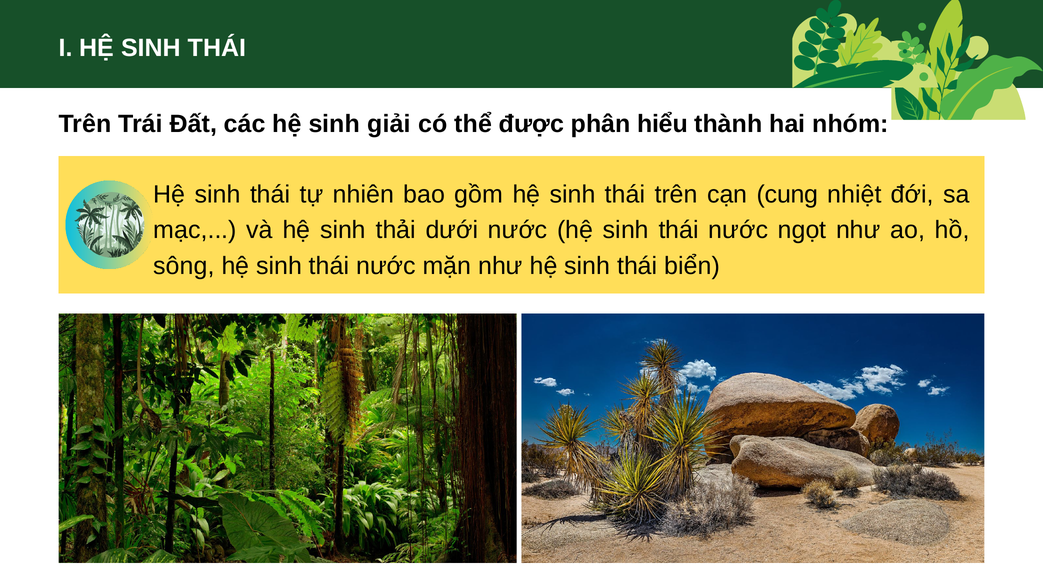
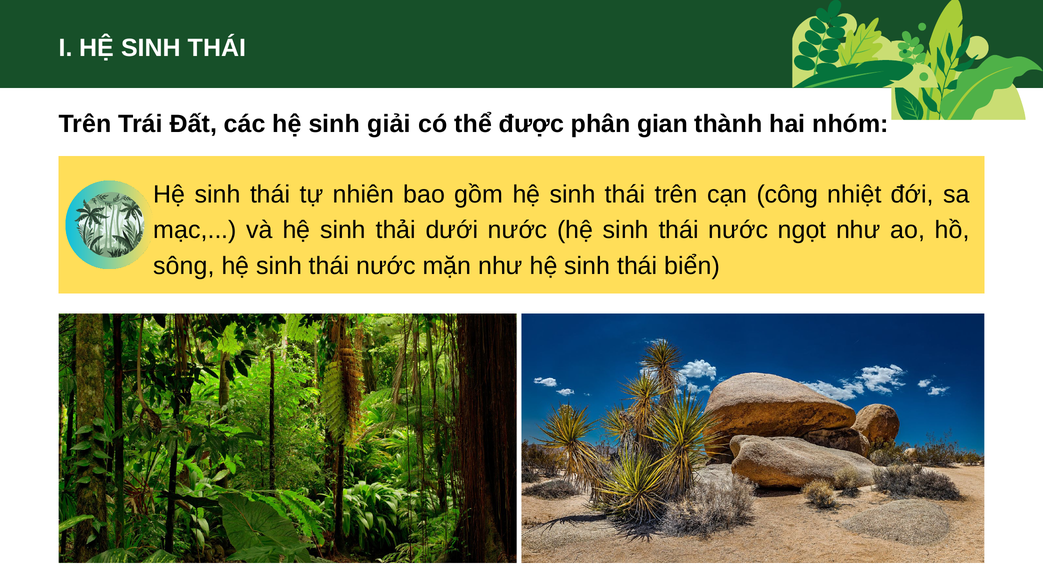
hiểu: hiểu -> gian
cung: cung -> công
